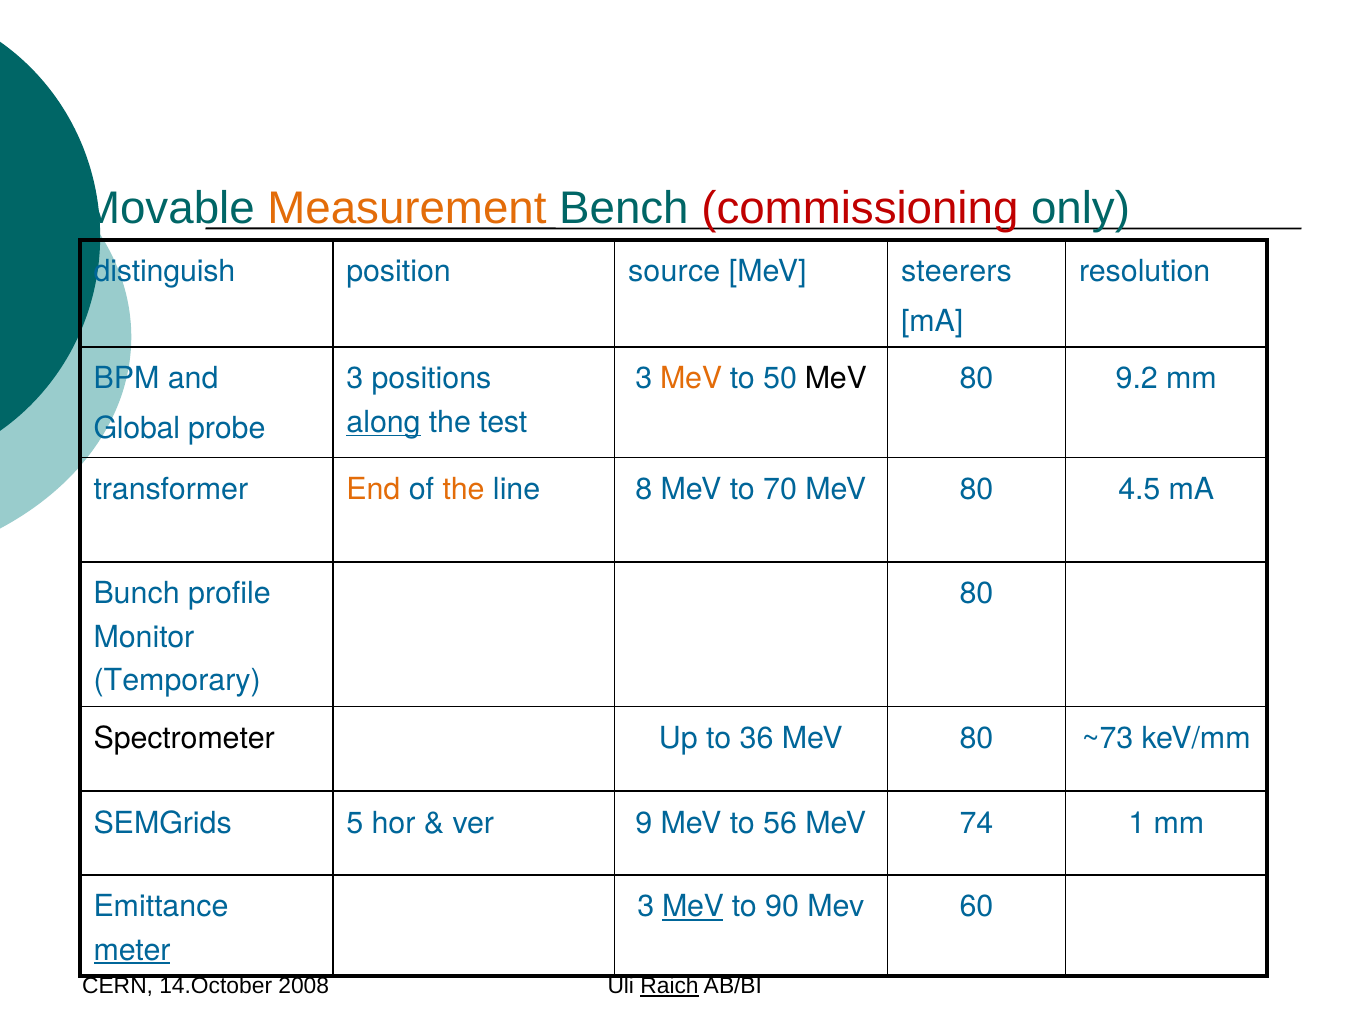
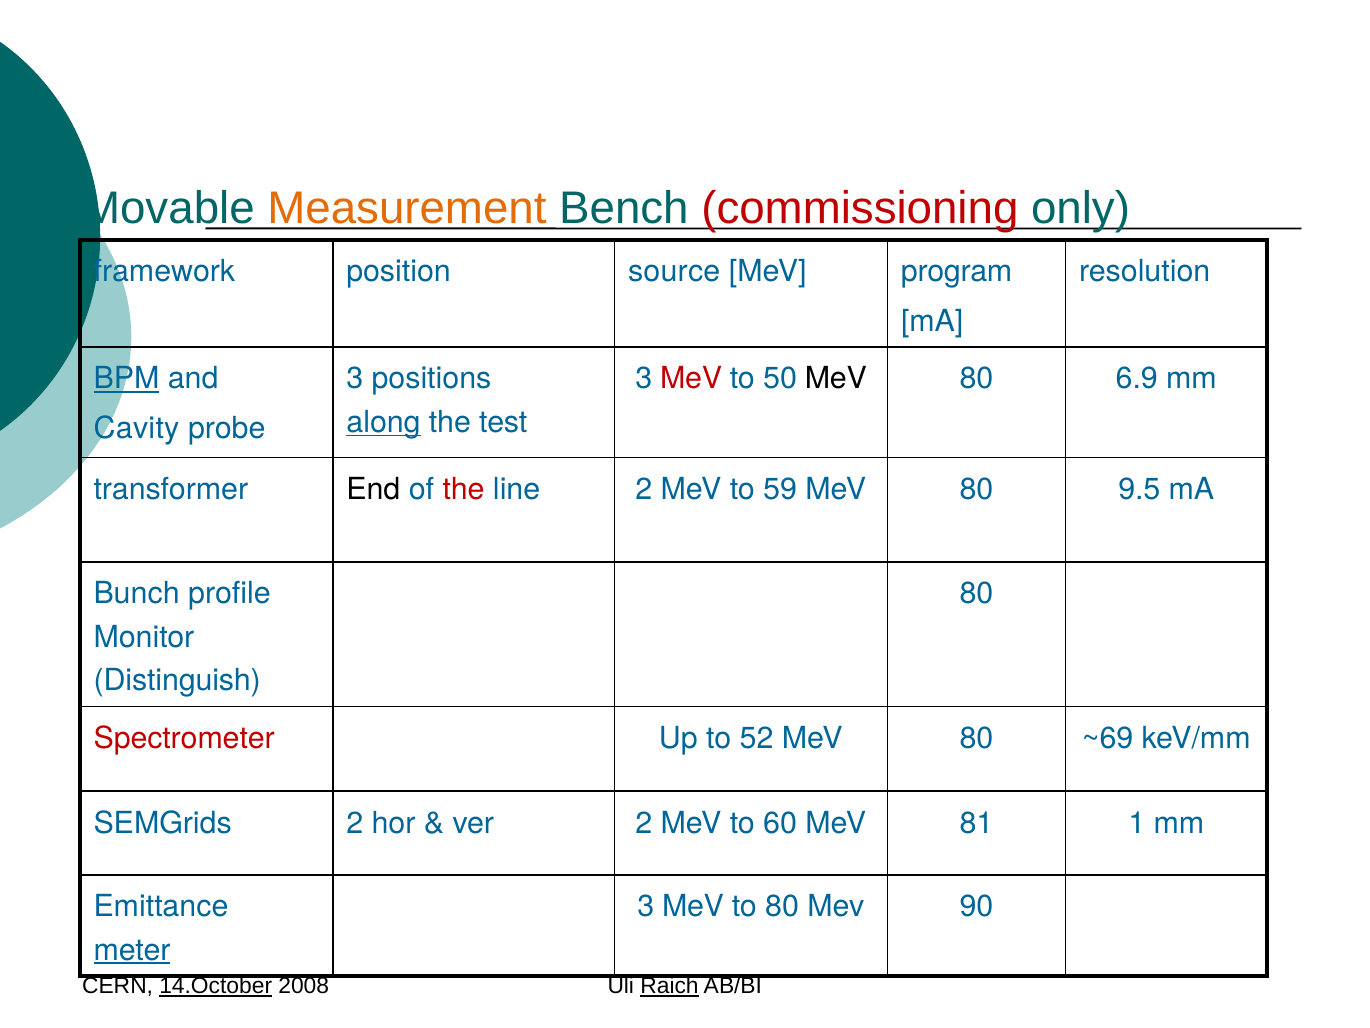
distinguish: distinguish -> framework
steerers: steerers -> program
BPM underline: none -> present
MeV at (691, 379) colour: orange -> red
9.2: 9.2 -> 6.9
Global: Global -> Cavity
End colour: orange -> black
the at (464, 489) colour: orange -> red
line 8: 8 -> 2
70: 70 -> 59
4.5: 4.5 -> 9.5
Temporary: Temporary -> Distinguish
Spectrometer colour: black -> red
36: 36 -> 52
~73: ~73 -> ~69
SEMGrids 5: 5 -> 2
ver 9: 9 -> 2
56: 56 -> 60
74: 74 -> 81
MeV at (693, 906) underline: present -> none
to 90: 90 -> 80
60: 60 -> 90
14.October underline: none -> present
